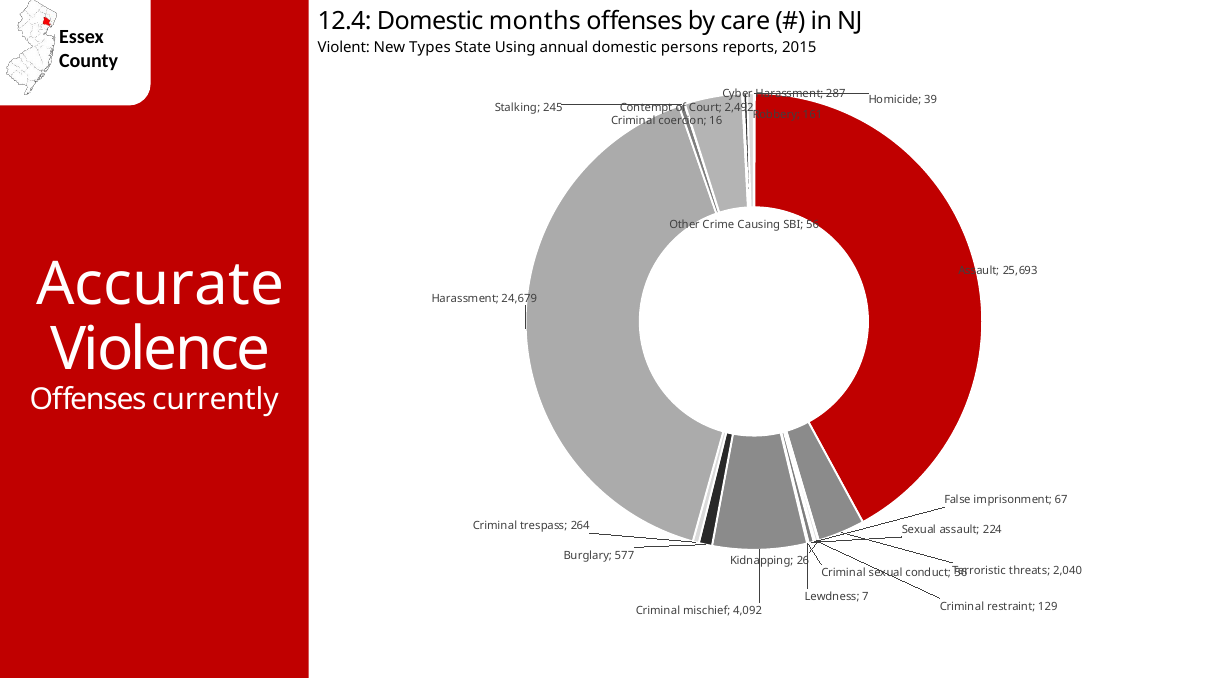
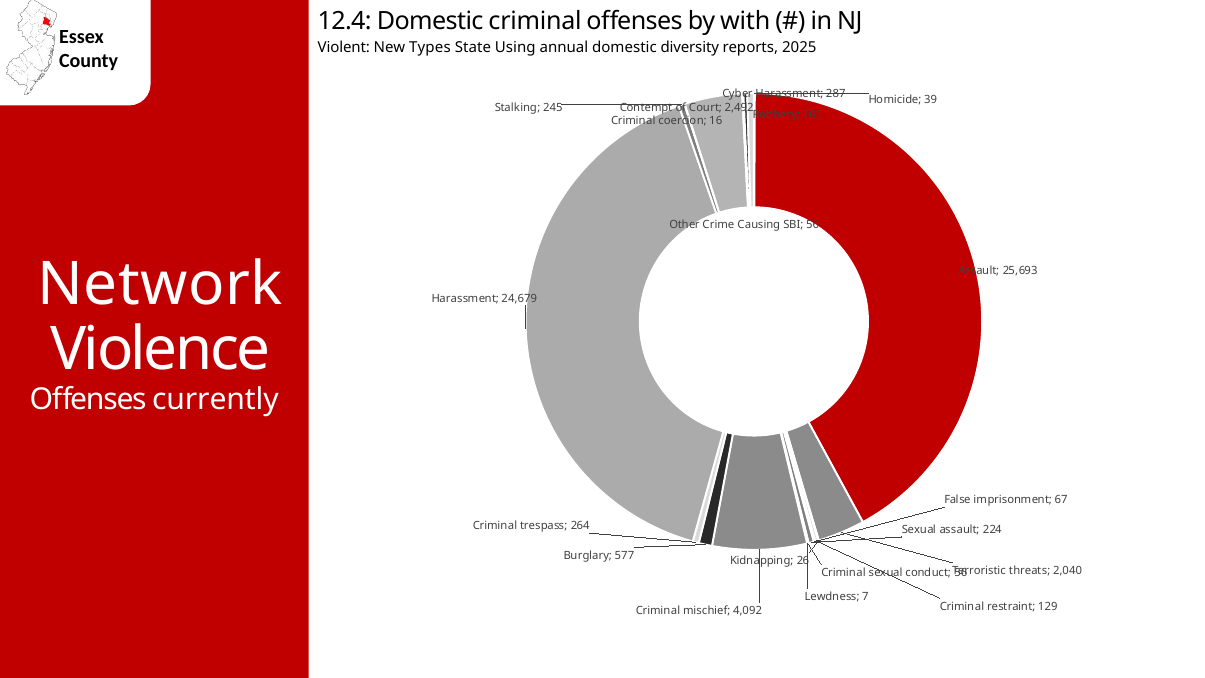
Domestic months: months -> criminal
care: care -> with
persons: persons -> diversity
2015: 2015 -> 2025
Accurate: Accurate -> Network
